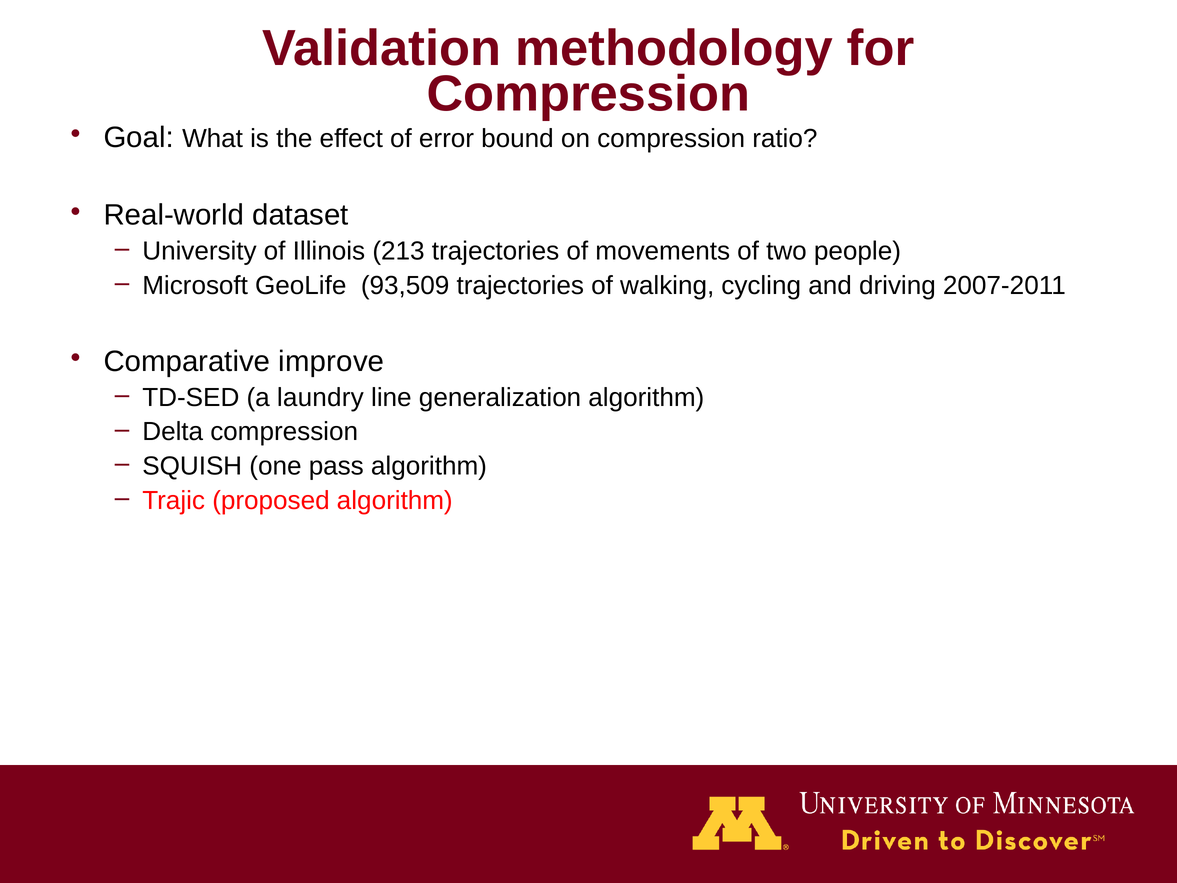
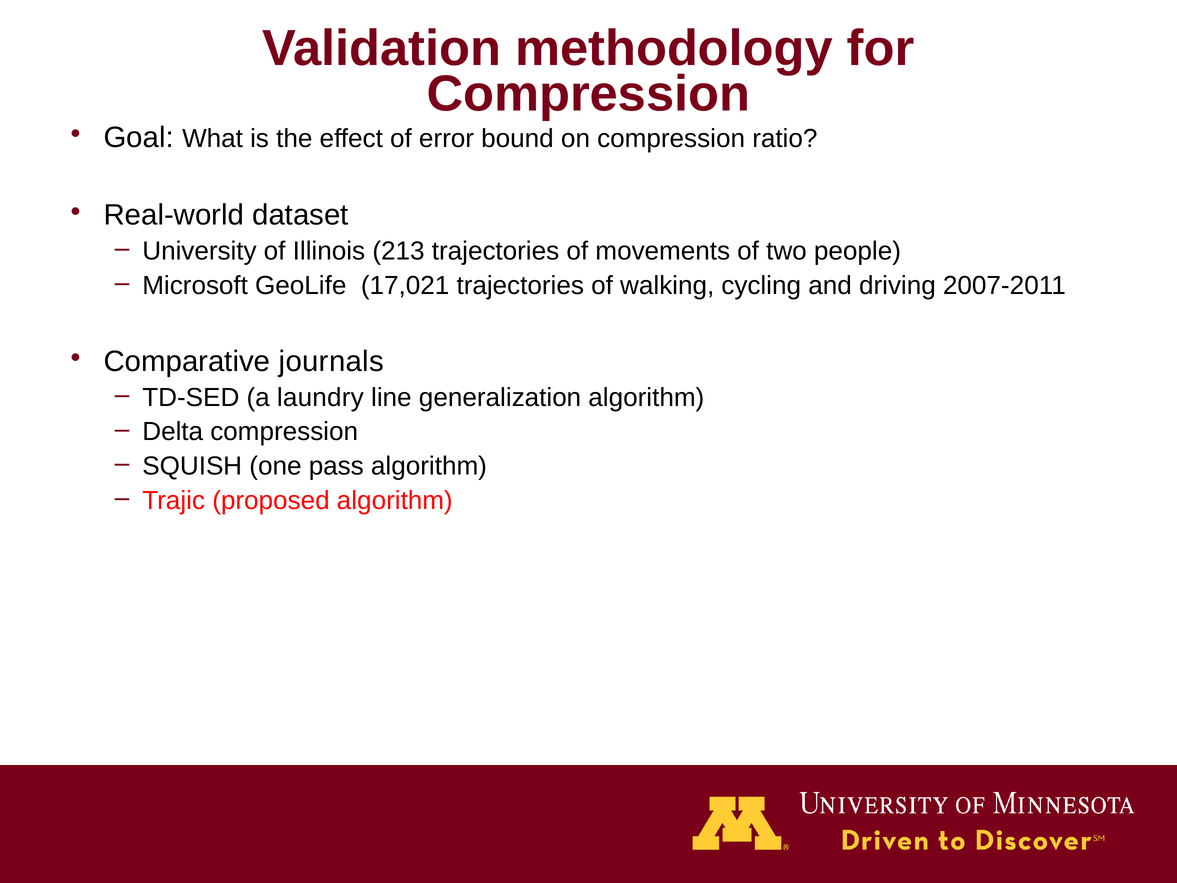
93,509: 93,509 -> 17,021
improve: improve -> journals
